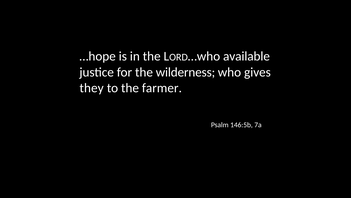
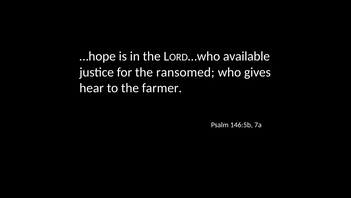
wilderness: wilderness -> ransomed
they: they -> hear
